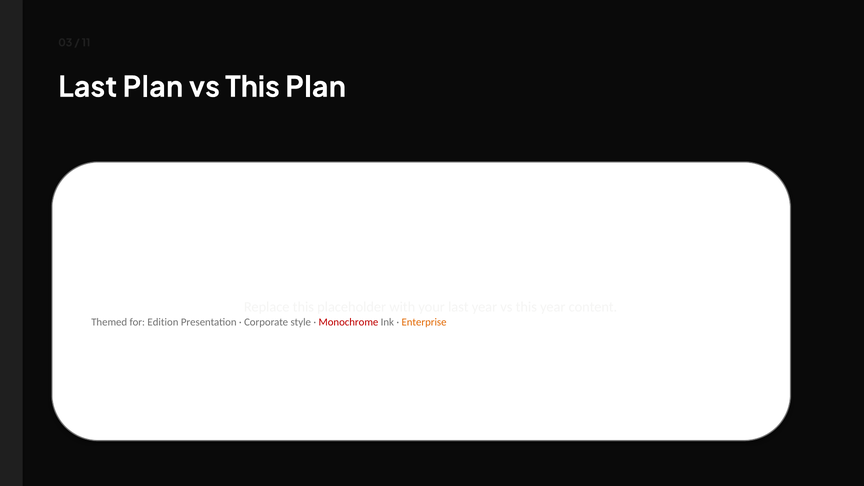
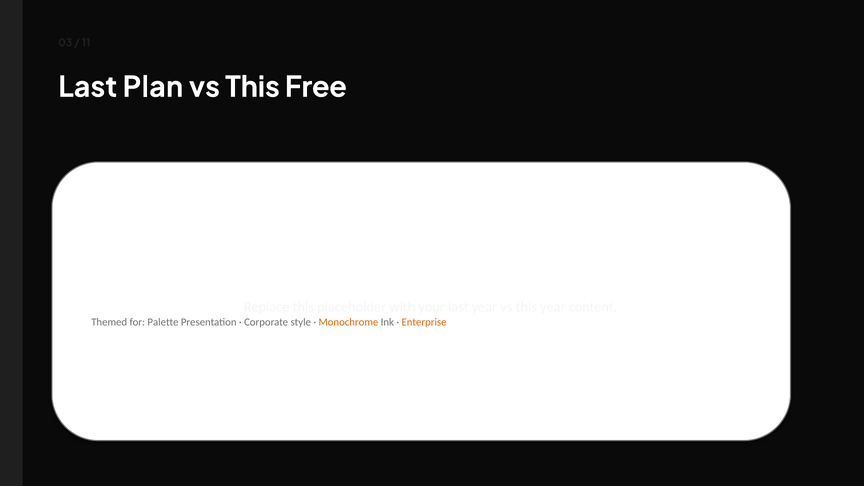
This Plan: Plan -> Free
Edition: Edition -> Palette
Monochrome colour: red -> orange
